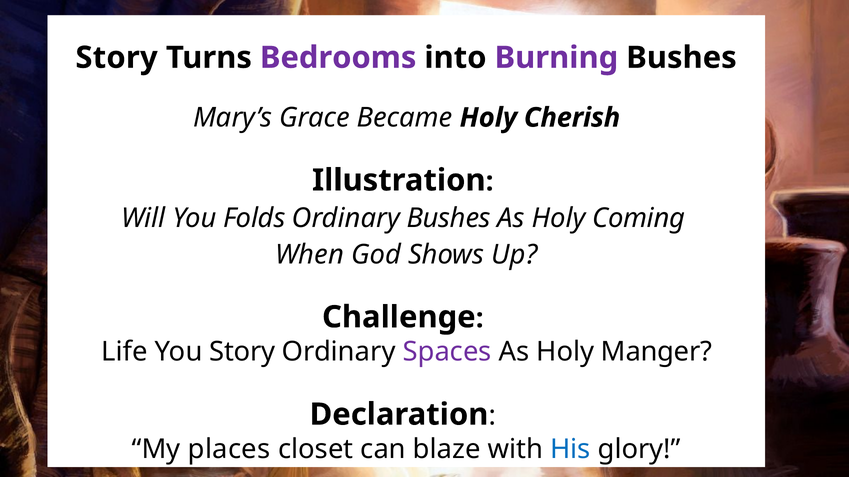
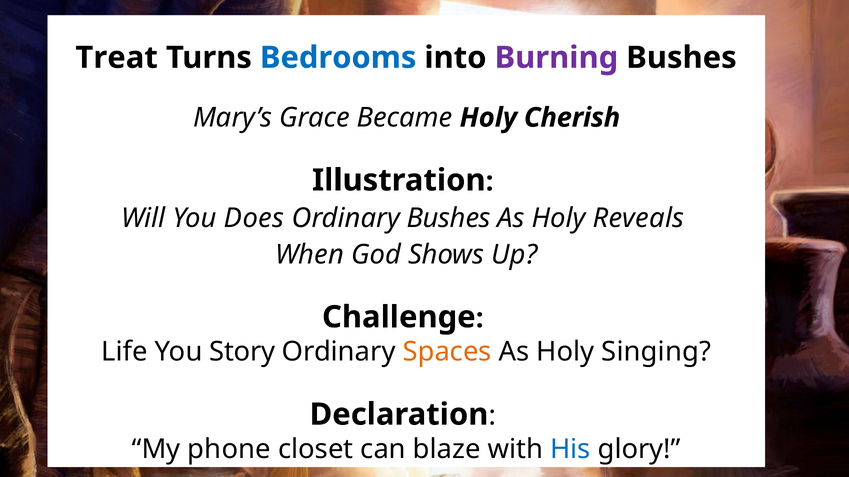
Story at (117, 58): Story -> Treat
Bedrooms colour: purple -> blue
Folds: Folds -> Does
Coming: Coming -> Reveals
Spaces colour: purple -> orange
Manger: Manger -> Singing
places: places -> phone
